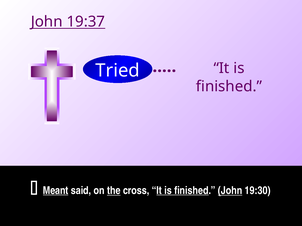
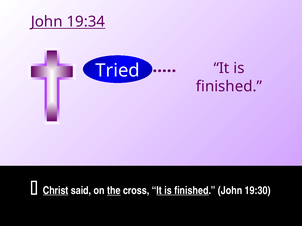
19:37: 19:37 -> 19:34
Meant: Meant -> Christ
John at (230, 191) underline: present -> none
